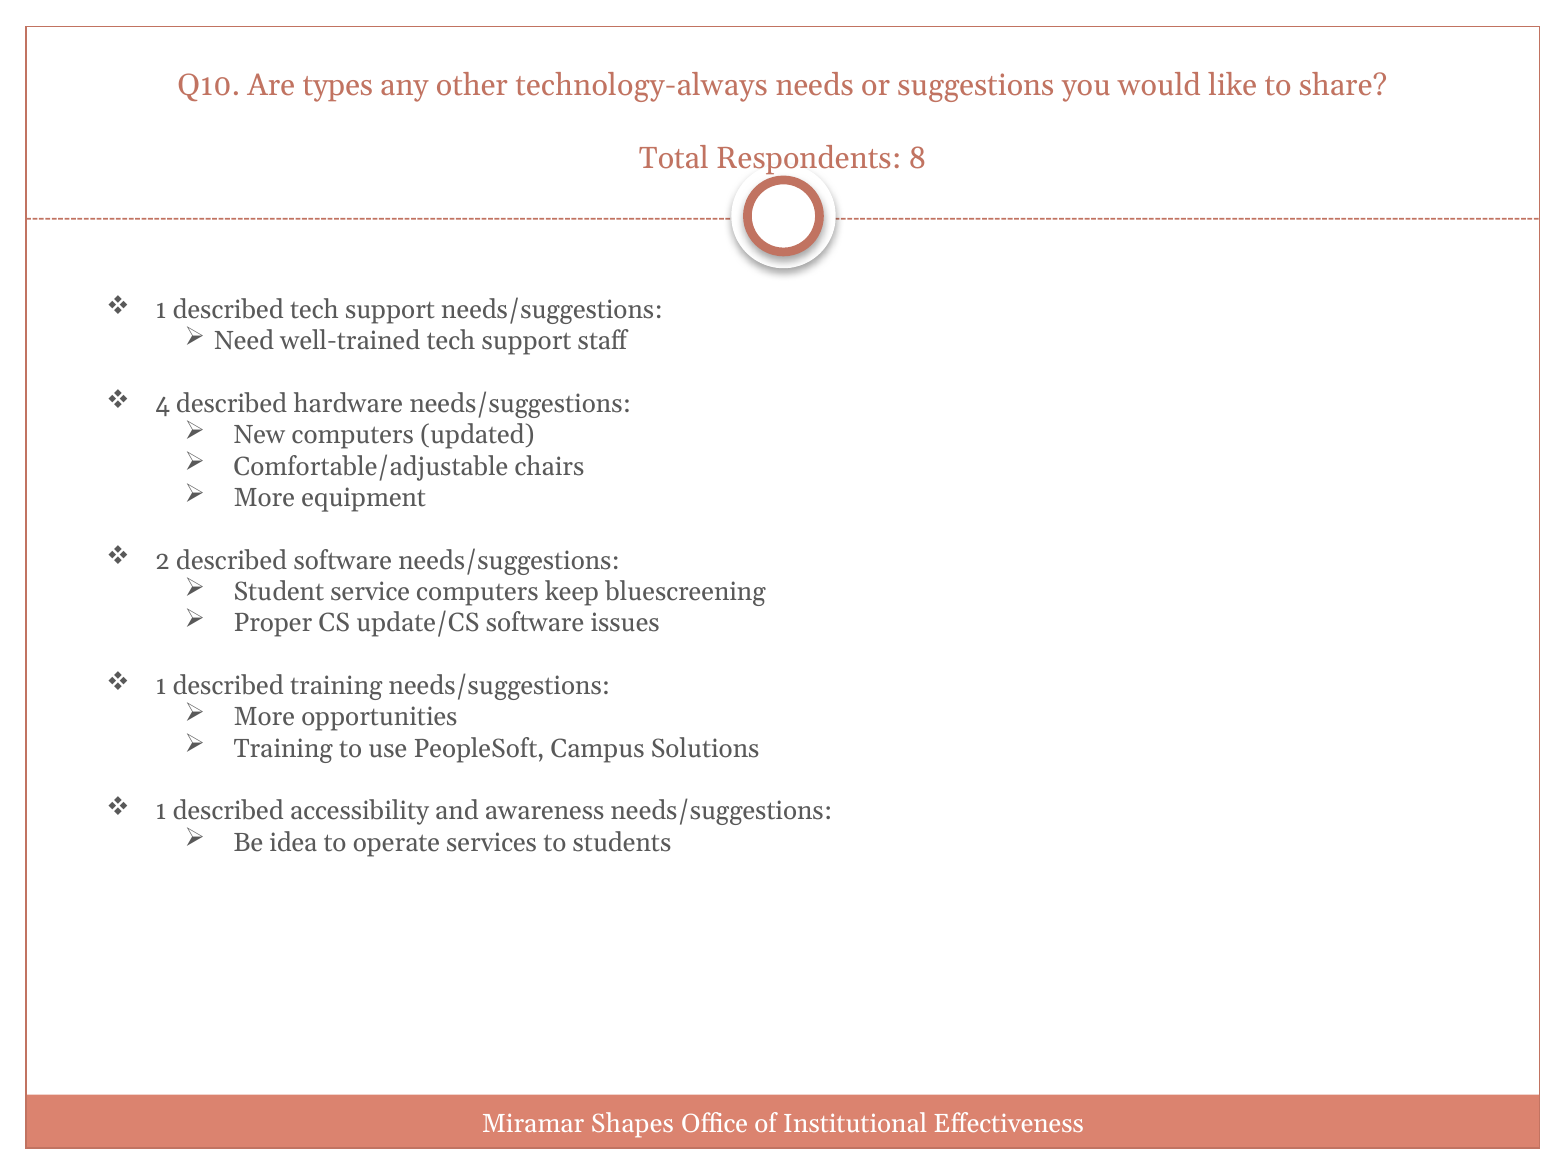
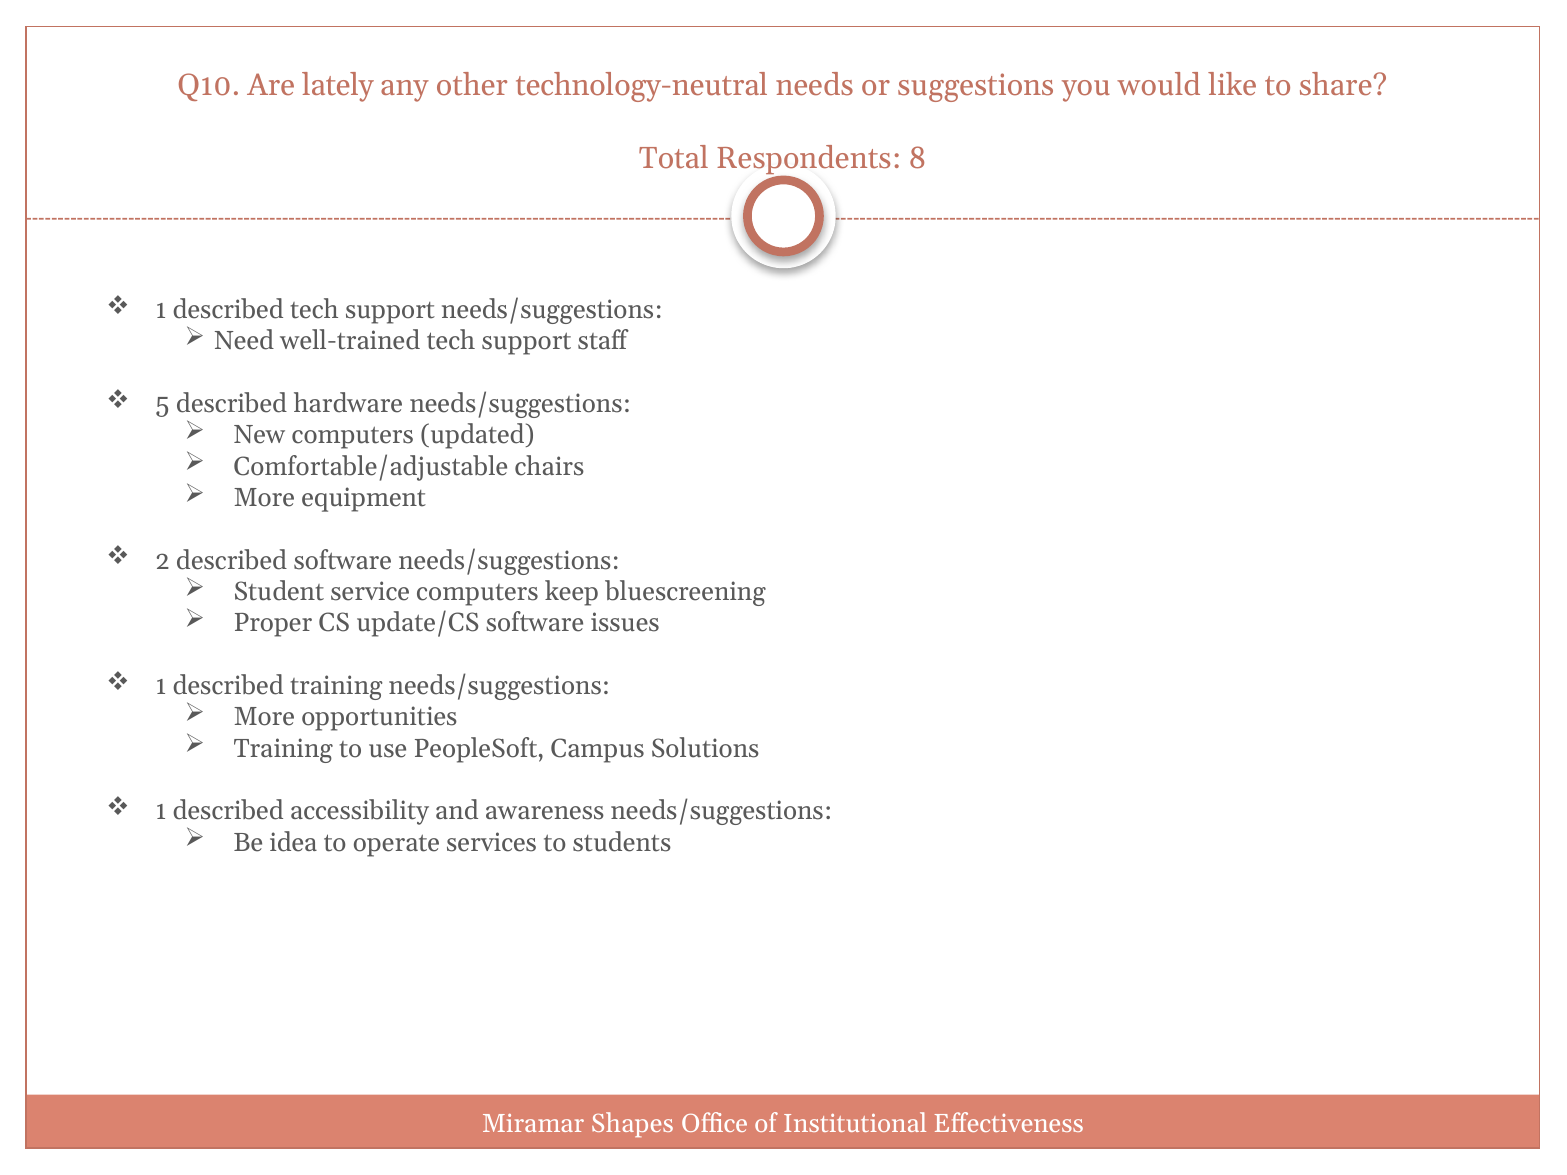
types: types -> lately
technology-always: technology-always -> technology-neutral
4: 4 -> 5
